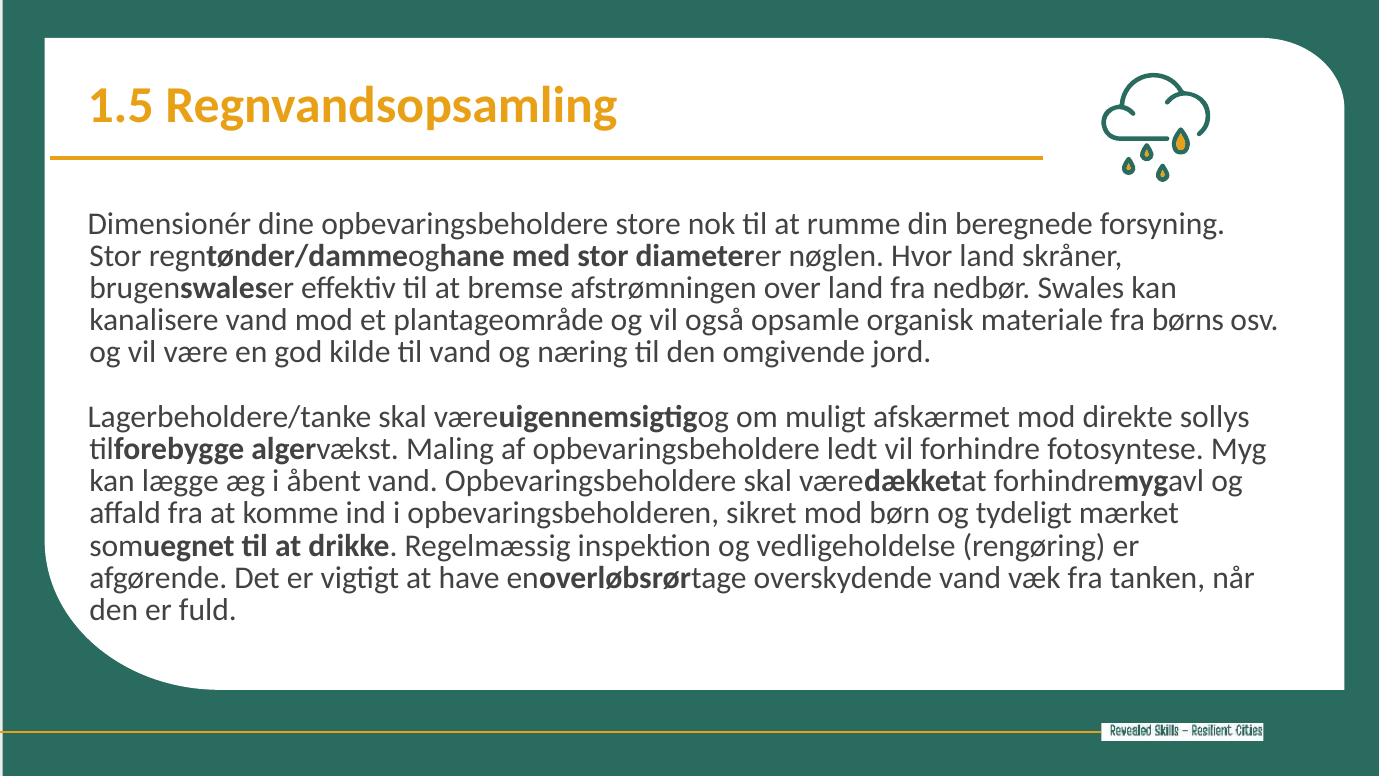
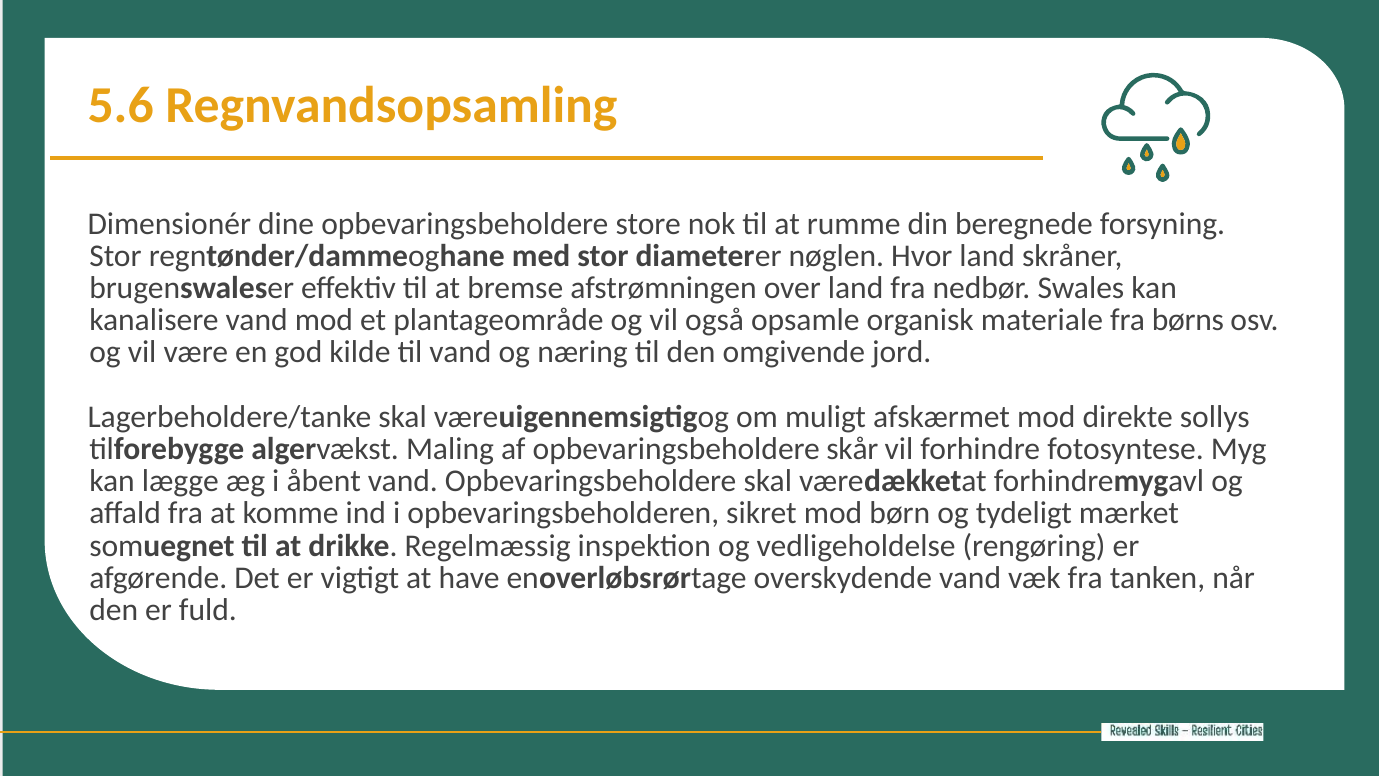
1.5: 1.5 -> 5.6
ledt: ledt -> skår
